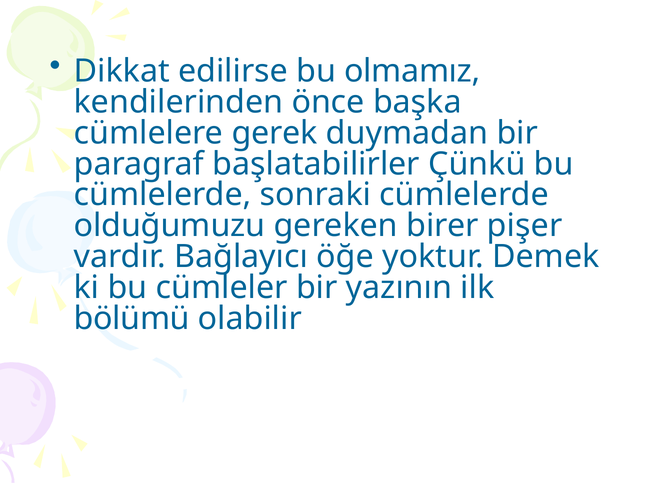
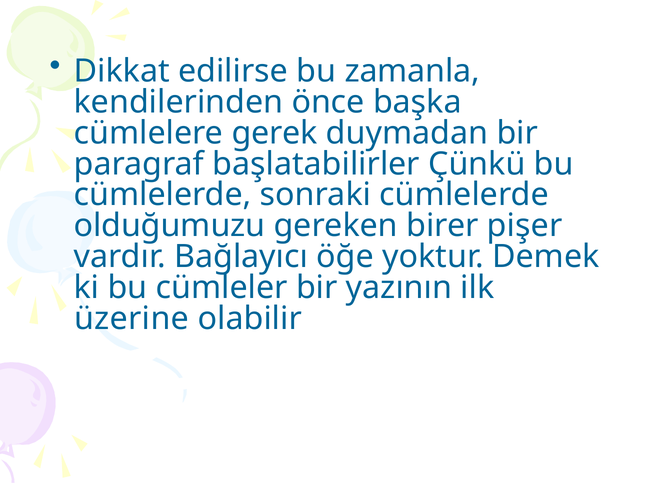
olmamız: olmamız -> zamanla
bölümü: bölümü -> üzerine
